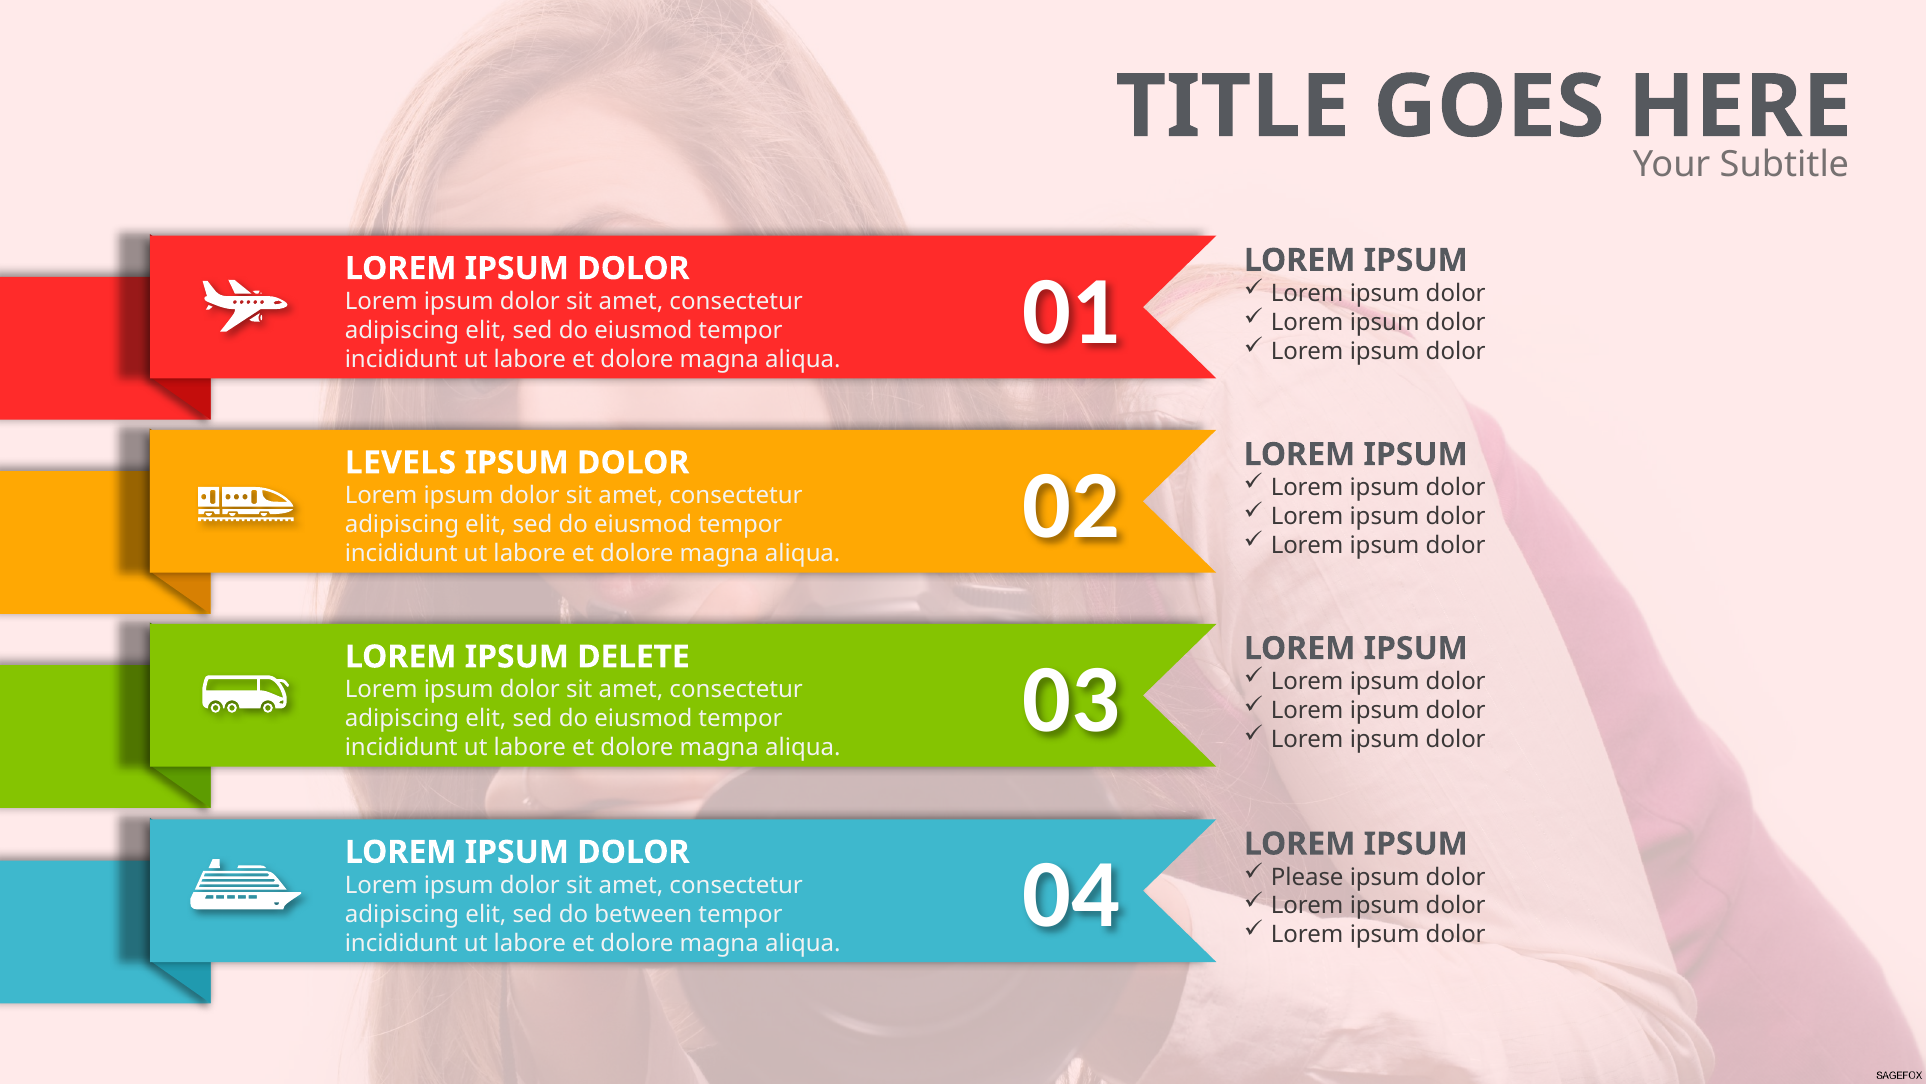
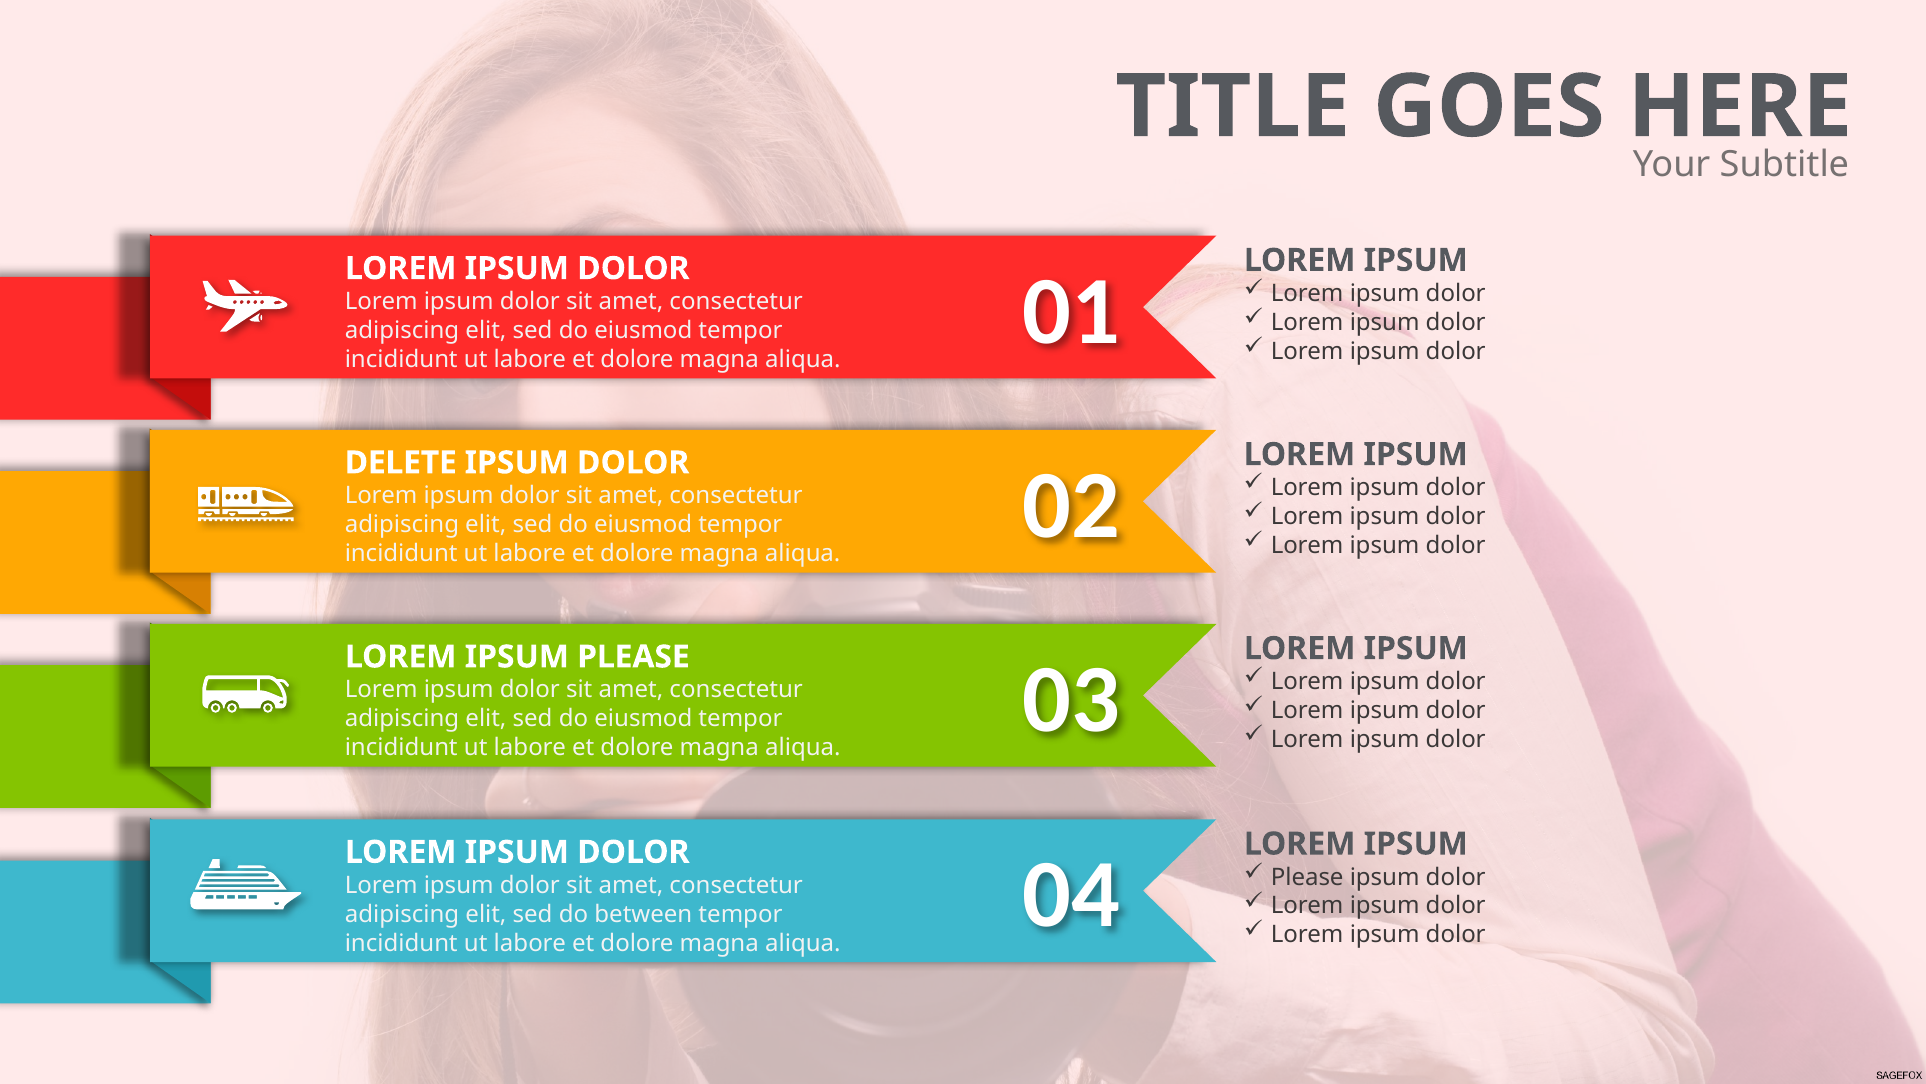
LEVELS: LEVELS -> DELETE
IPSUM DELETE: DELETE -> PLEASE
